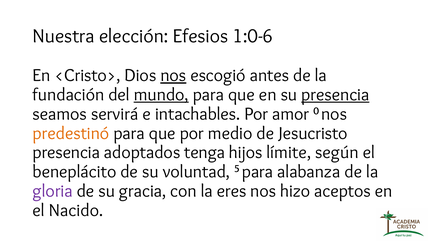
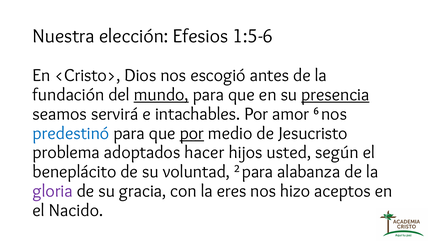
1:0-6: 1:0-6 -> 1:5-6
nos at (173, 75) underline: present -> none
0: 0 -> 6
predestinó colour: orange -> blue
por at (192, 133) underline: none -> present
presencia at (66, 152): presencia -> problema
tenga: tenga -> hacer
límite: límite -> usted
5: 5 -> 2
